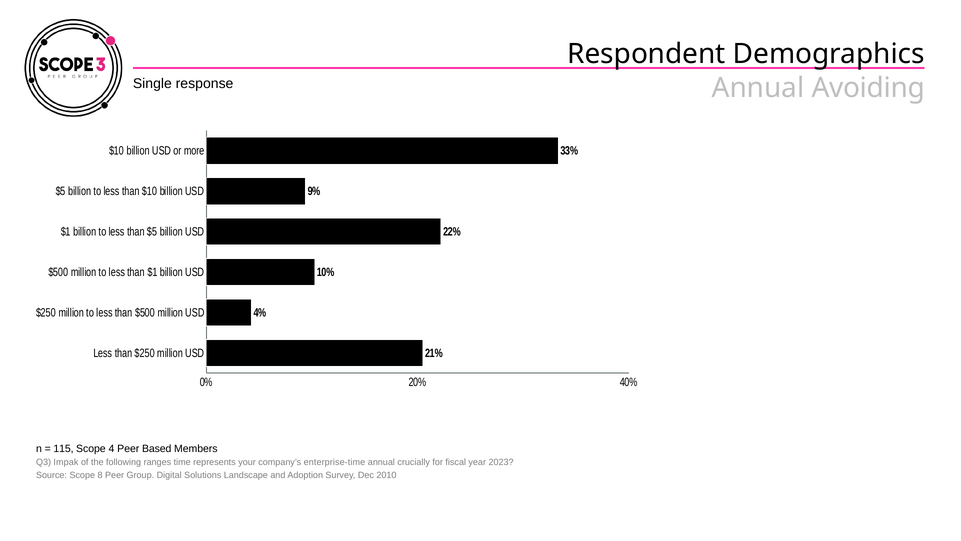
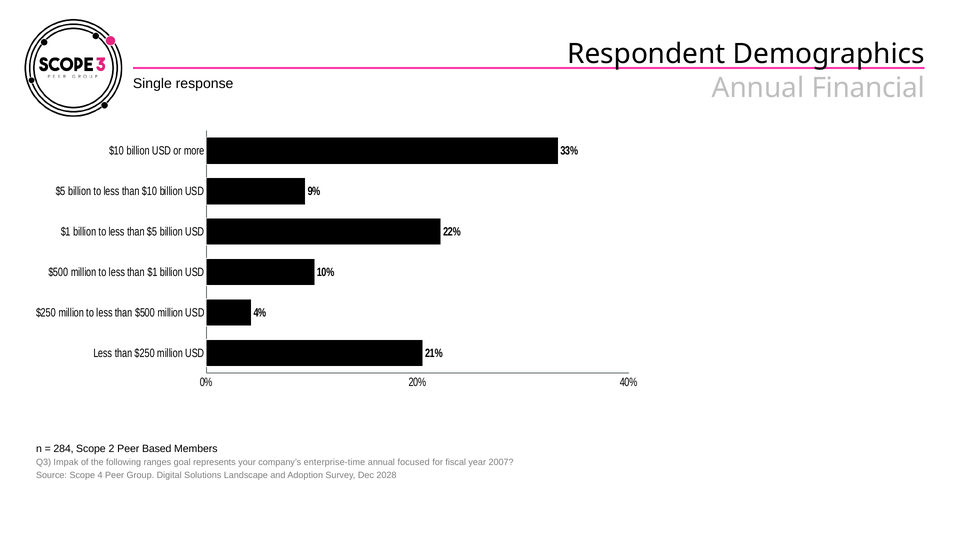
Avoiding: Avoiding -> Financial
115: 115 -> 284
4: 4 -> 2
time: time -> goal
crucially: crucially -> focused
2023: 2023 -> 2007
8: 8 -> 4
2010: 2010 -> 2028
